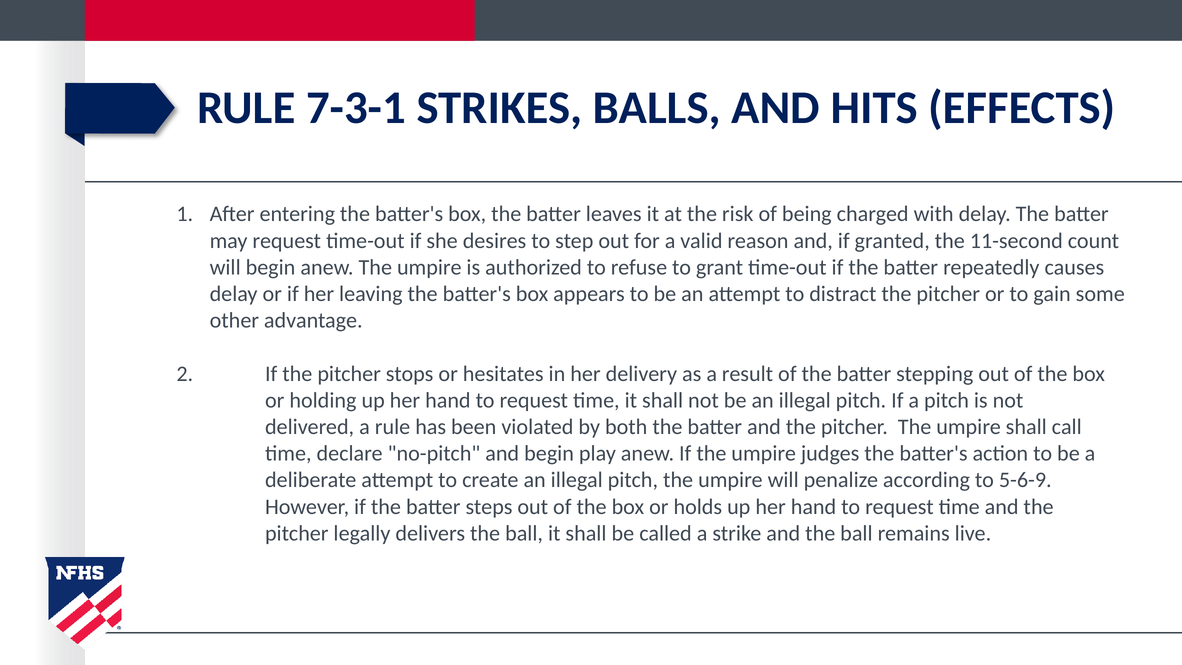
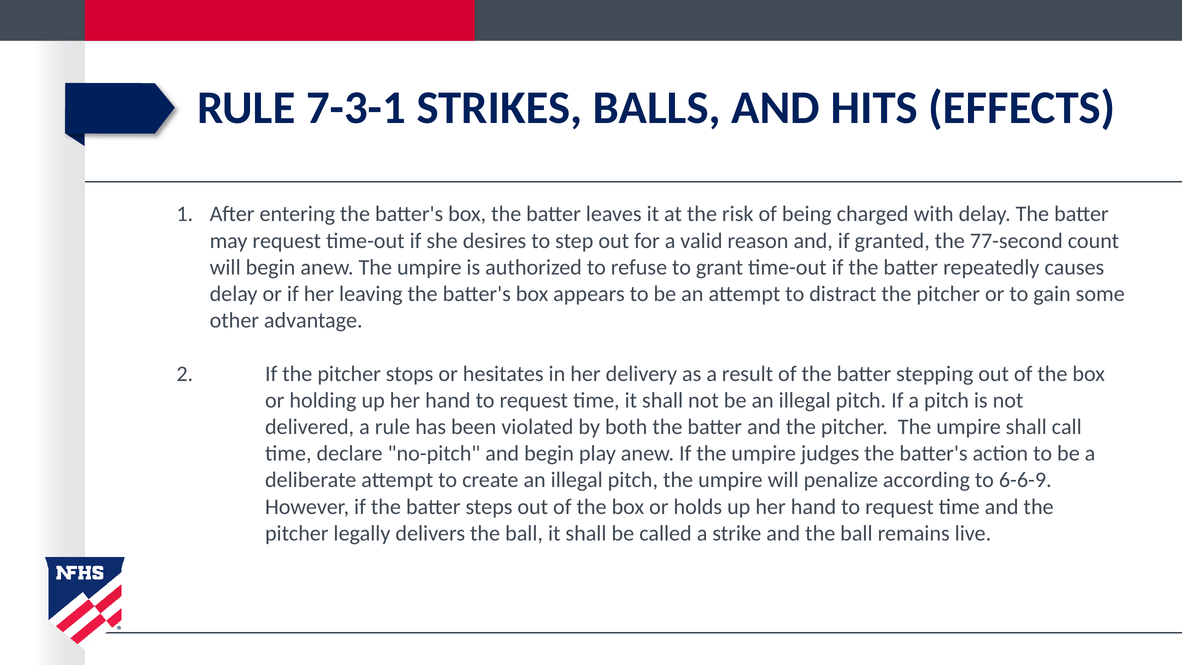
11-second: 11-second -> 77-second
5-6-9: 5-6-9 -> 6-6-9
